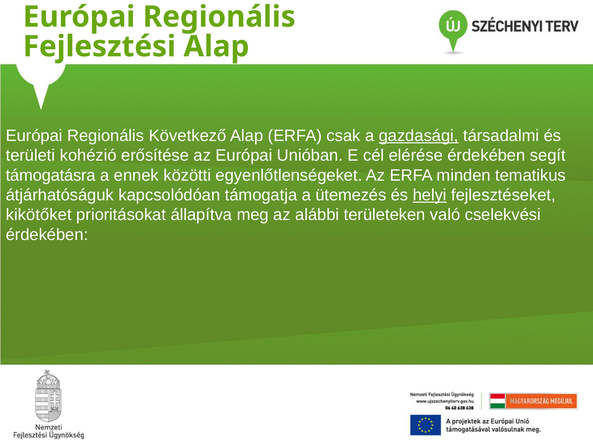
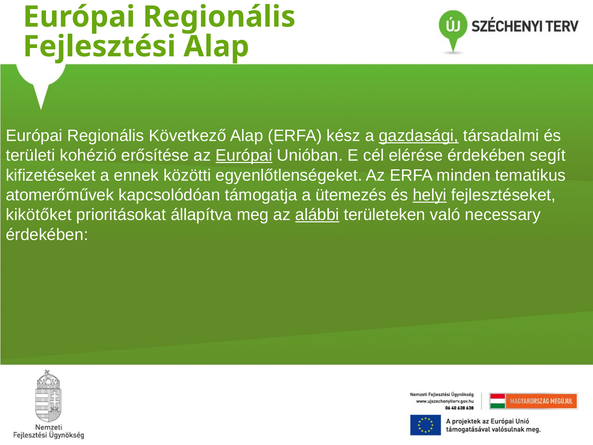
csak: csak -> kész
Európai at (244, 155) underline: none -> present
támogatásra: támogatásra -> kifizetéseket
átjárhatóságuk: átjárhatóságuk -> atomerőművek
alábbi underline: none -> present
cselekvési: cselekvési -> necessary
